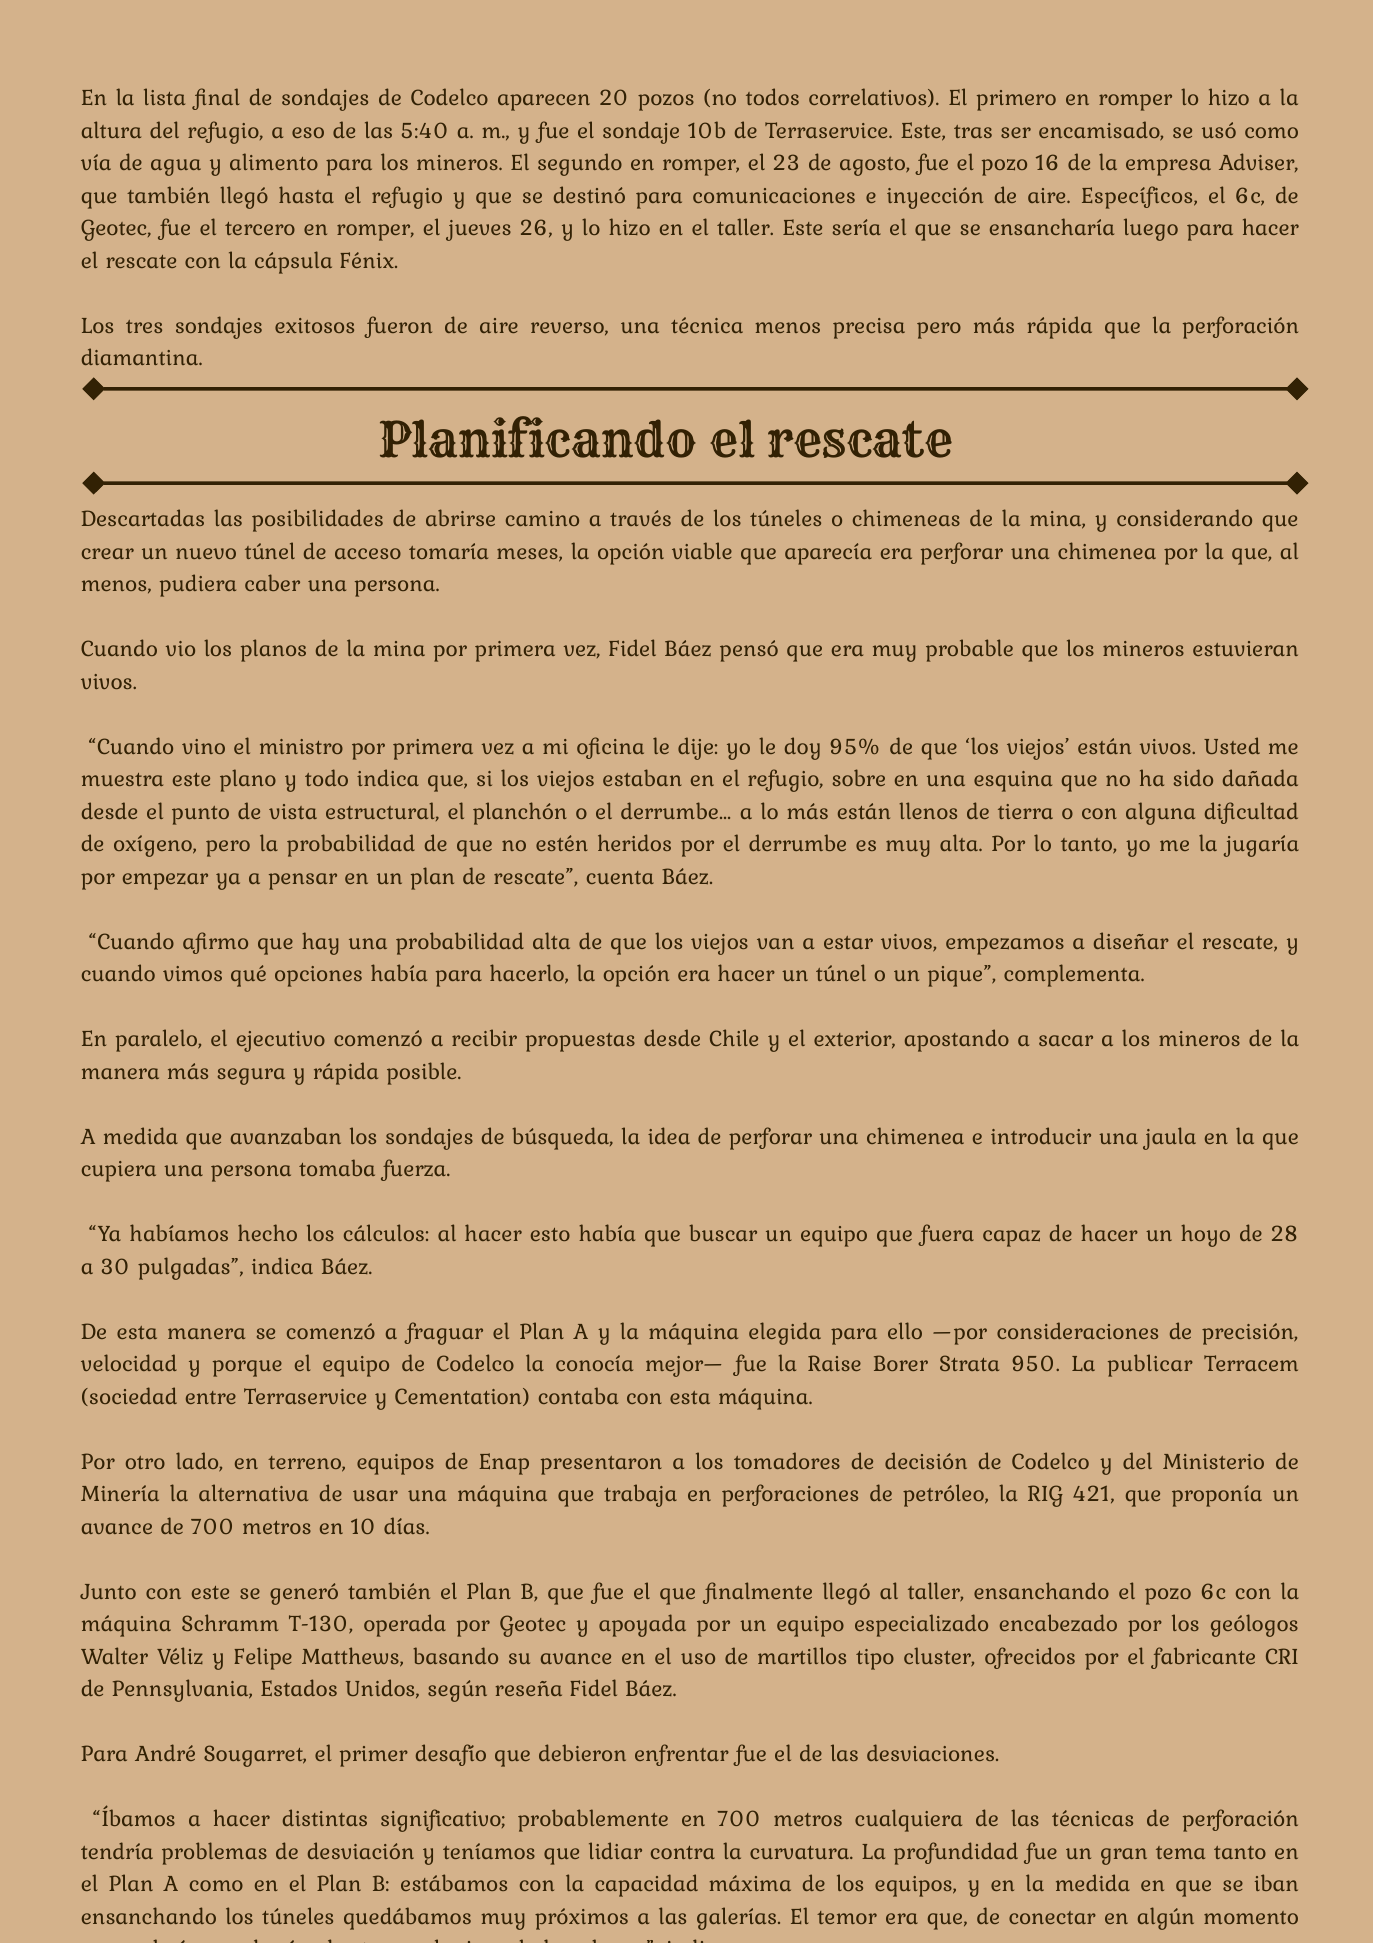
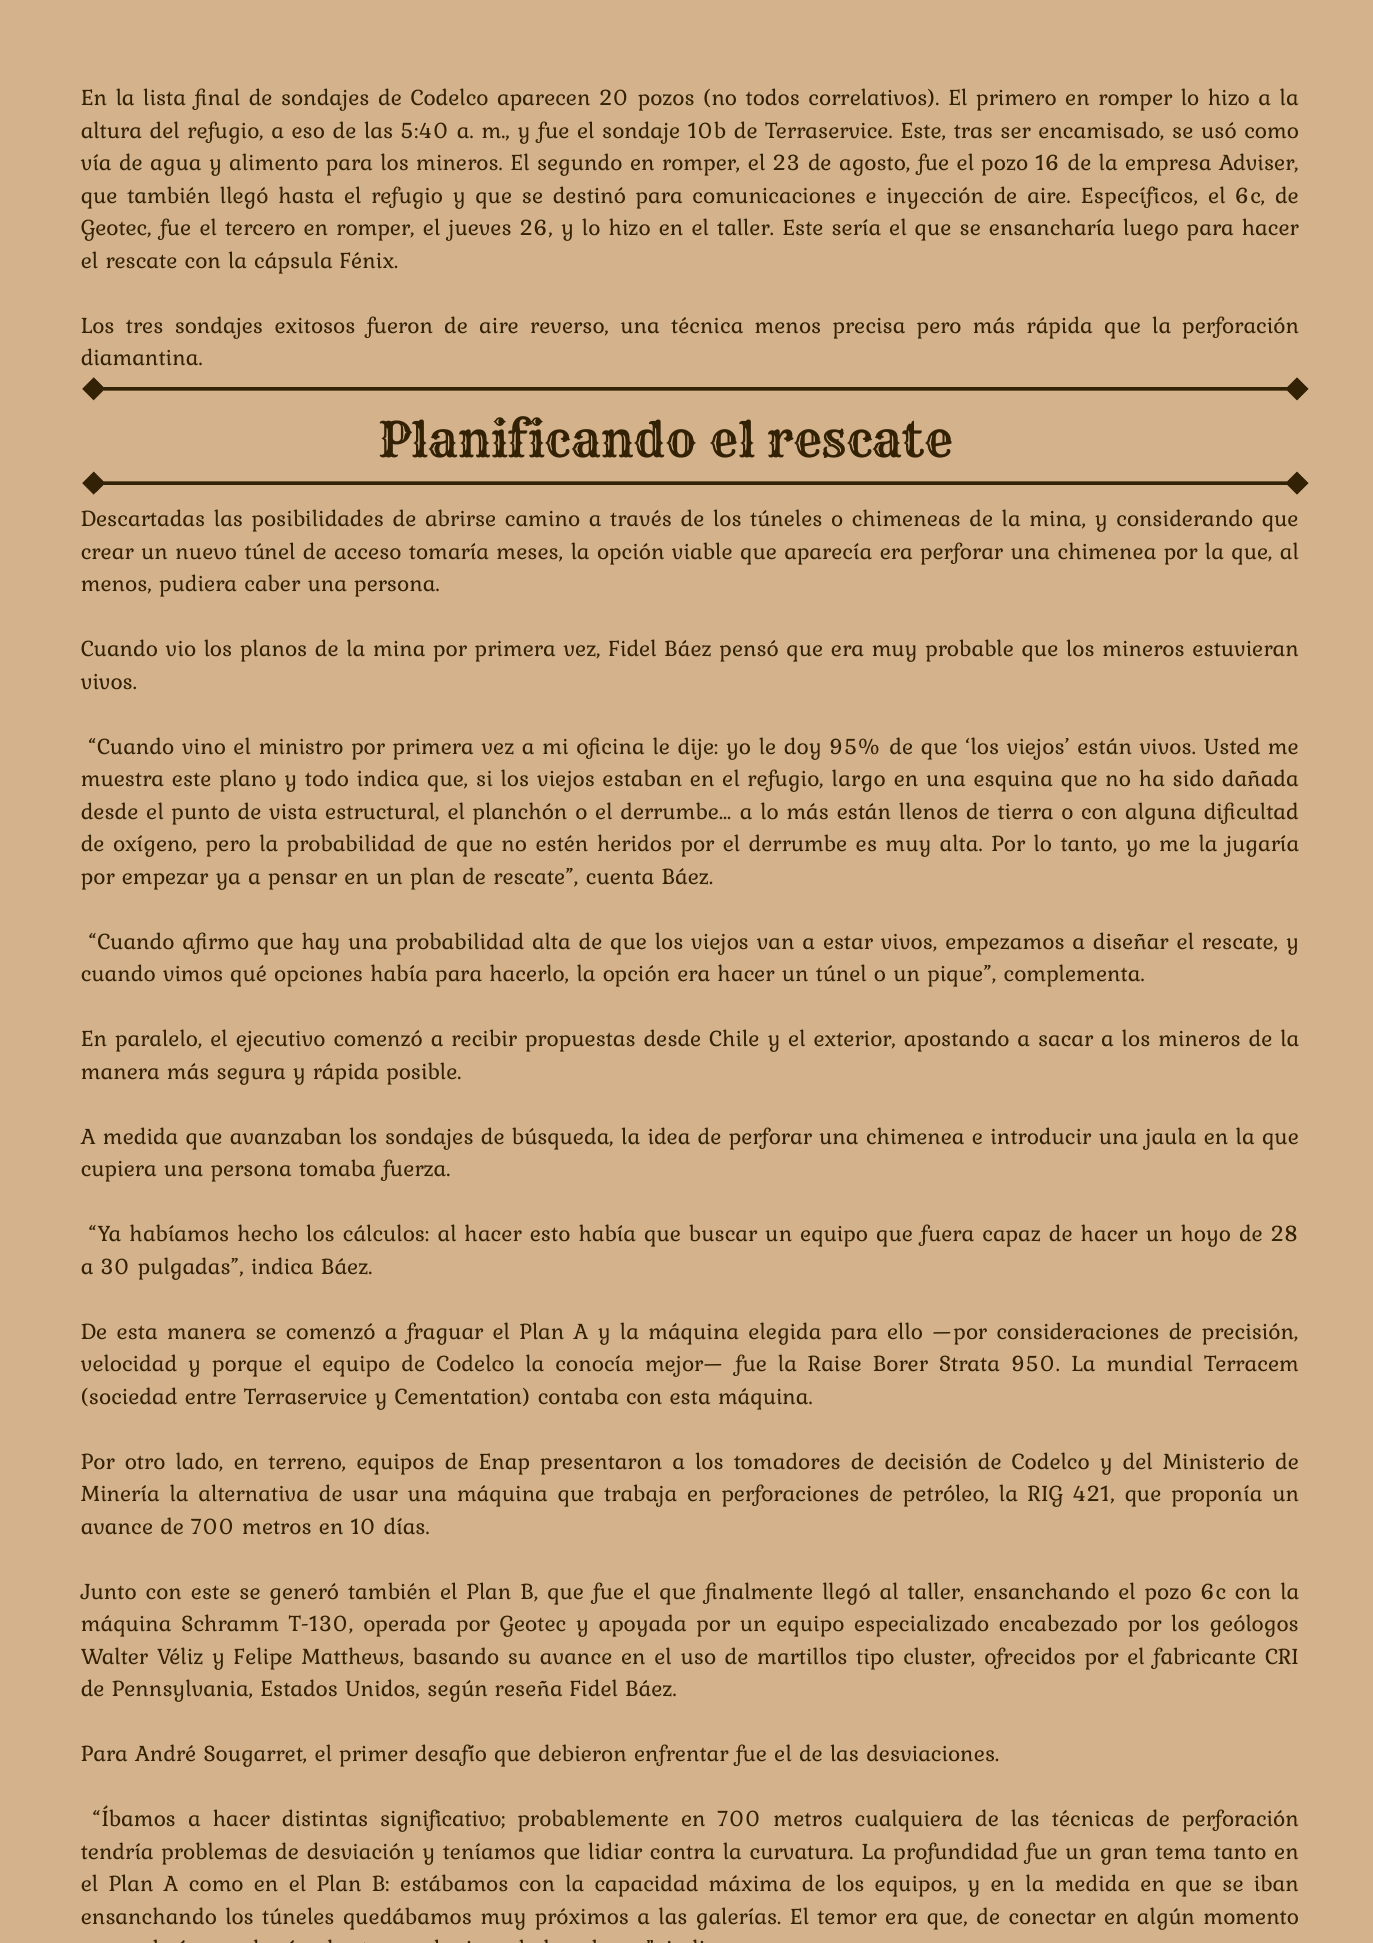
sobre: sobre -> largo
publicar: publicar -> mundial
